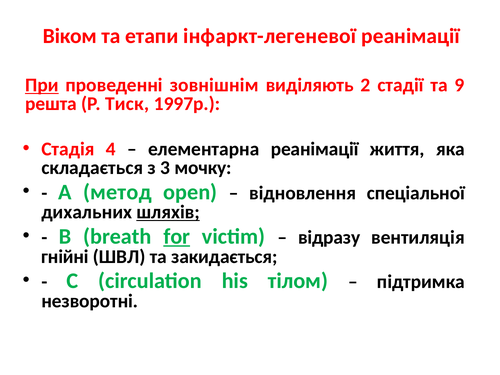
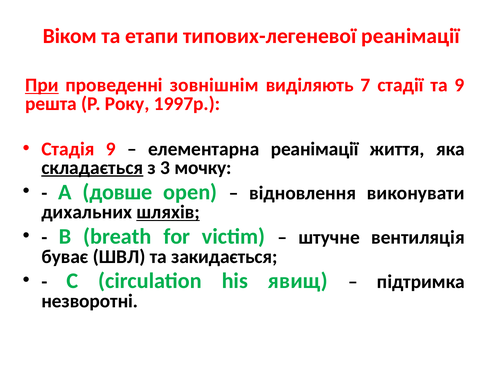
інфаркт-легеневої: інфаркт-легеневої -> типових-легеневої
2: 2 -> 7
Тиск: Тиск -> Року
Стадія 4: 4 -> 9
складається underline: none -> present
метод: метод -> довше
спеціальної: спеціальної -> виконувати
for underline: present -> none
відразу: відразу -> штучне
гнійні: гнійні -> буває
тілом: тілом -> явищ
